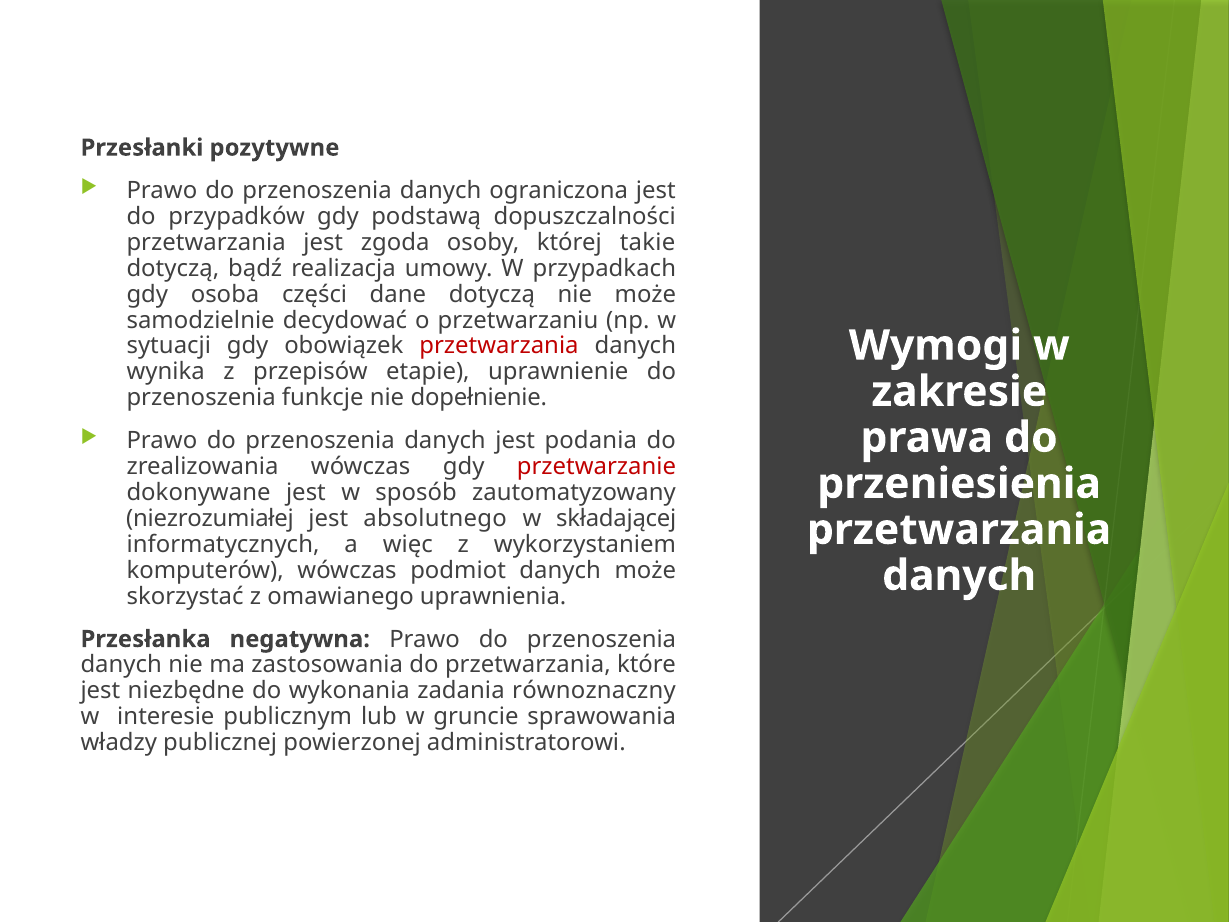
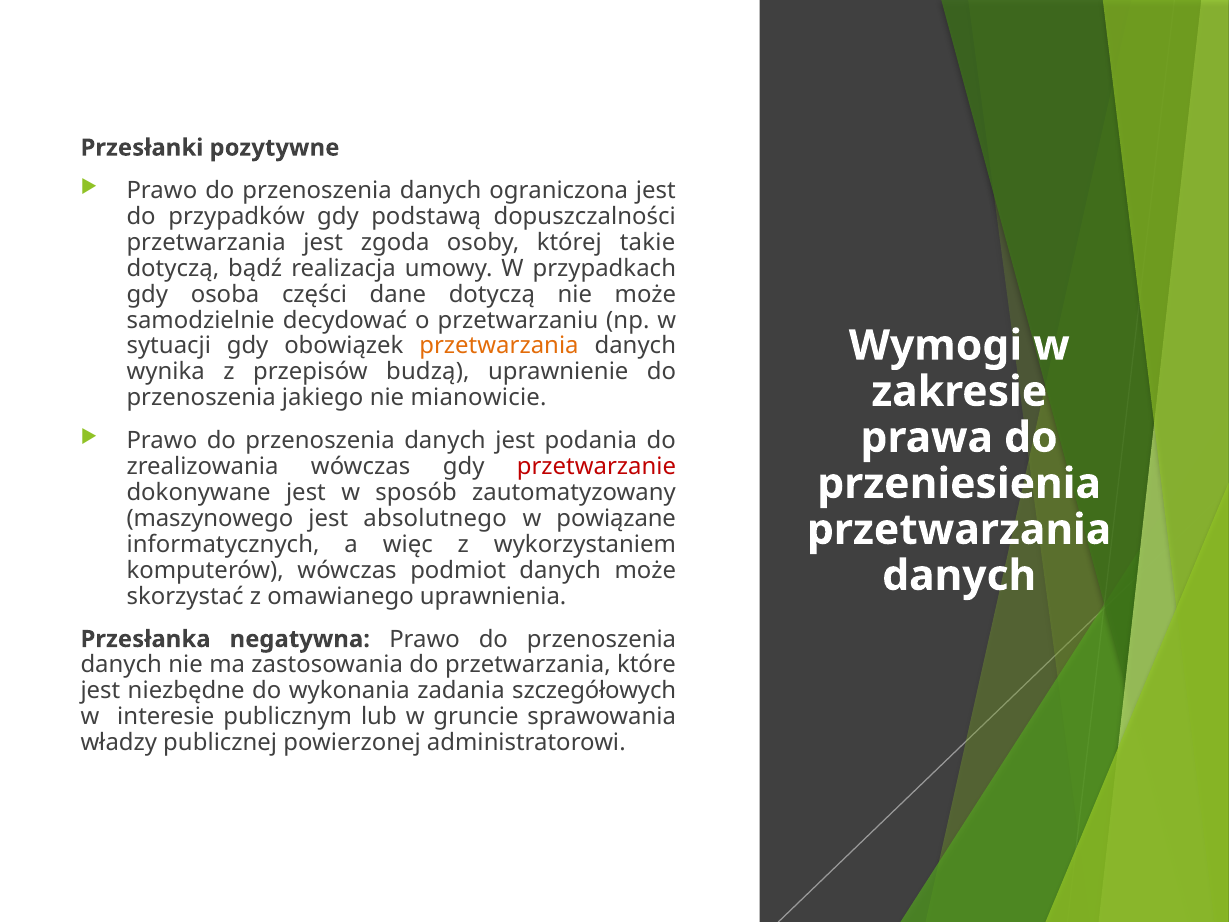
przetwarzania at (499, 346) colour: red -> orange
etapie: etapie -> budzą
funkcje: funkcje -> jakiego
dopełnienie: dopełnienie -> mianowicie
niezrozumiałej: niezrozumiałej -> maszynowego
składającej: składającej -> powiązane
równoznaczny: równoznaczny -> szczegółowych
